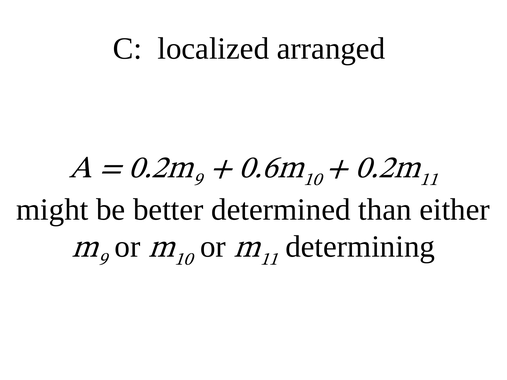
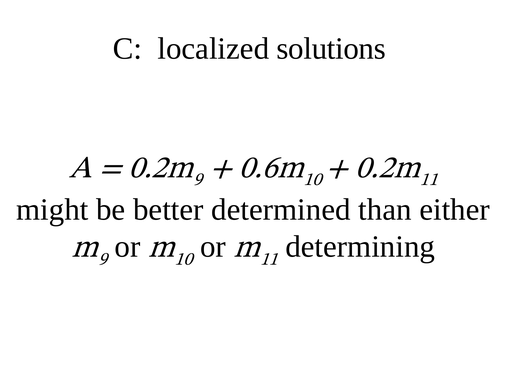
arranged: arranged -> solutions
